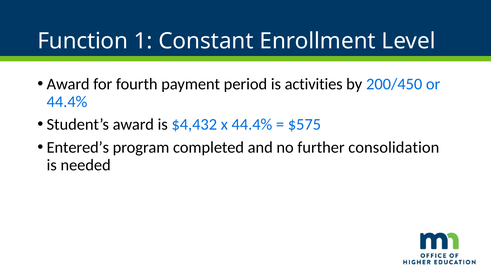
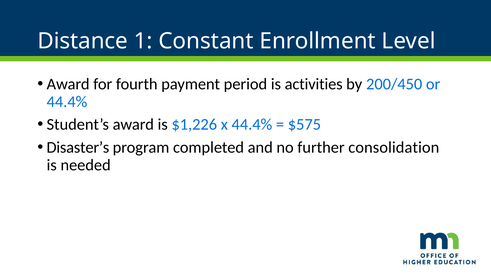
Function: Function -> Distance
$4,432: $4,432 -> $1,226
Entered’s: Entered’s -> Disaster’s
